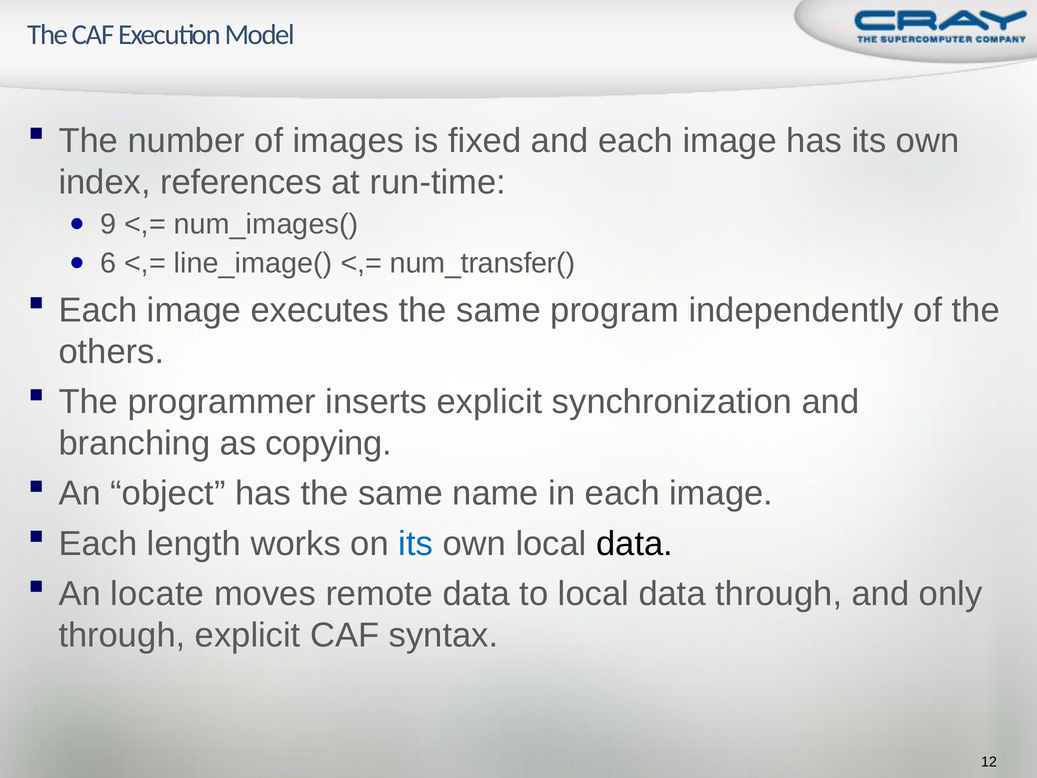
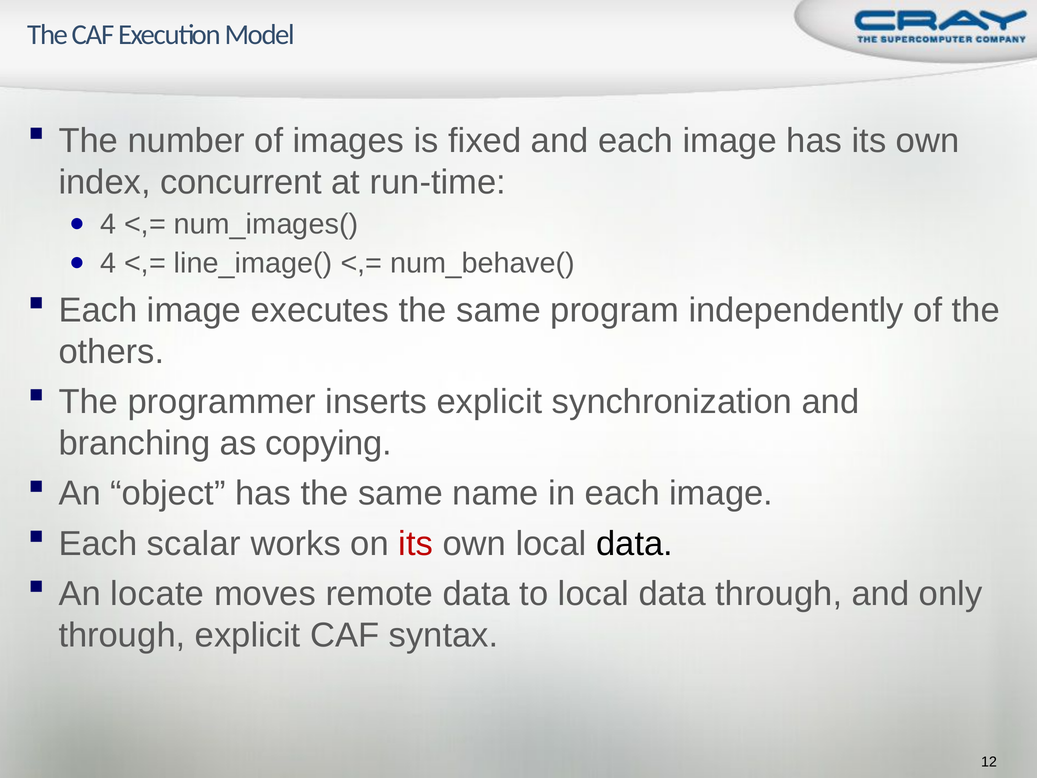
references: references -> concurrent
9 at (108, 224): 9 -> 4
6 at (108, 263): 6 -> 4
num_transfer(: num_transfer( -> num_behave(
length: length -> scalar
its at (416, 544) colour: blue -> red
